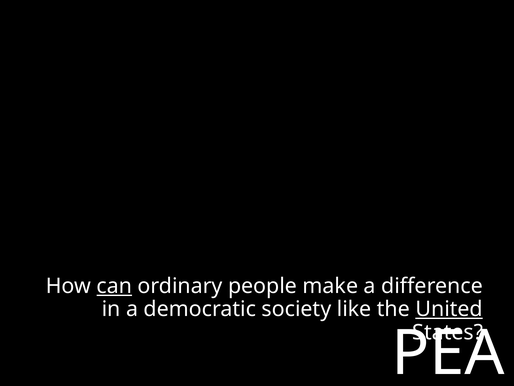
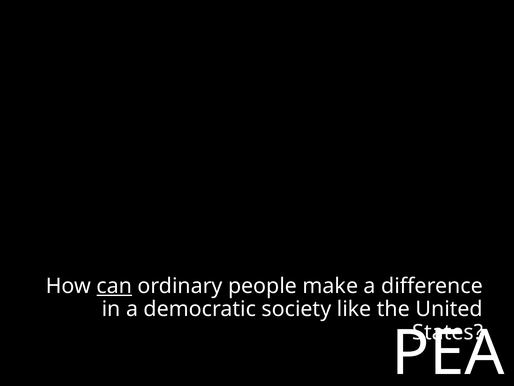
United underline: present -> none
